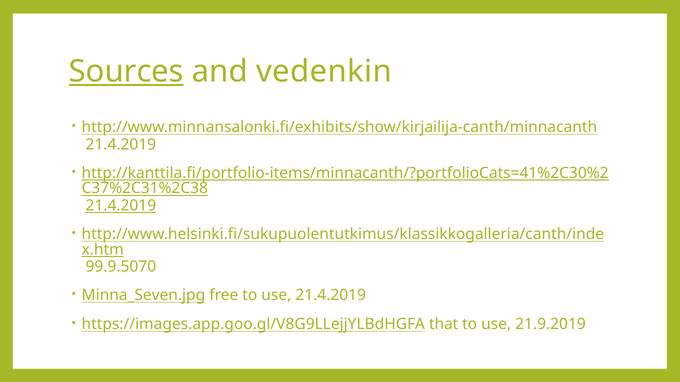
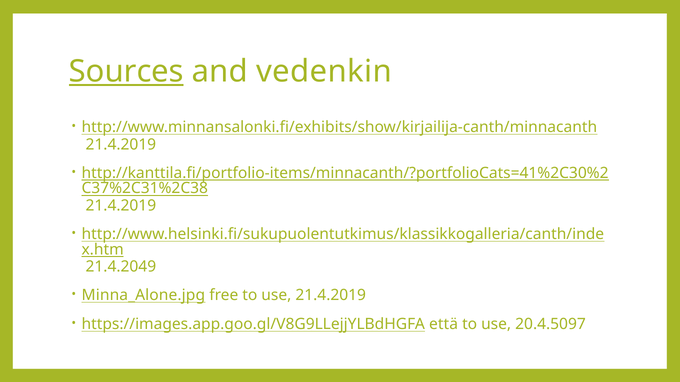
21.4.2019 at (121, 206) underline: present -> none
99.9.5070: 99.9.5070 -> 21.4.2049
Minna_Seven.jpg: Minna_Seven.jpg -> Minna_Alone.jpg
that: that -> että
21.9.2019: 21.9.2019 -> 20.4.5097
